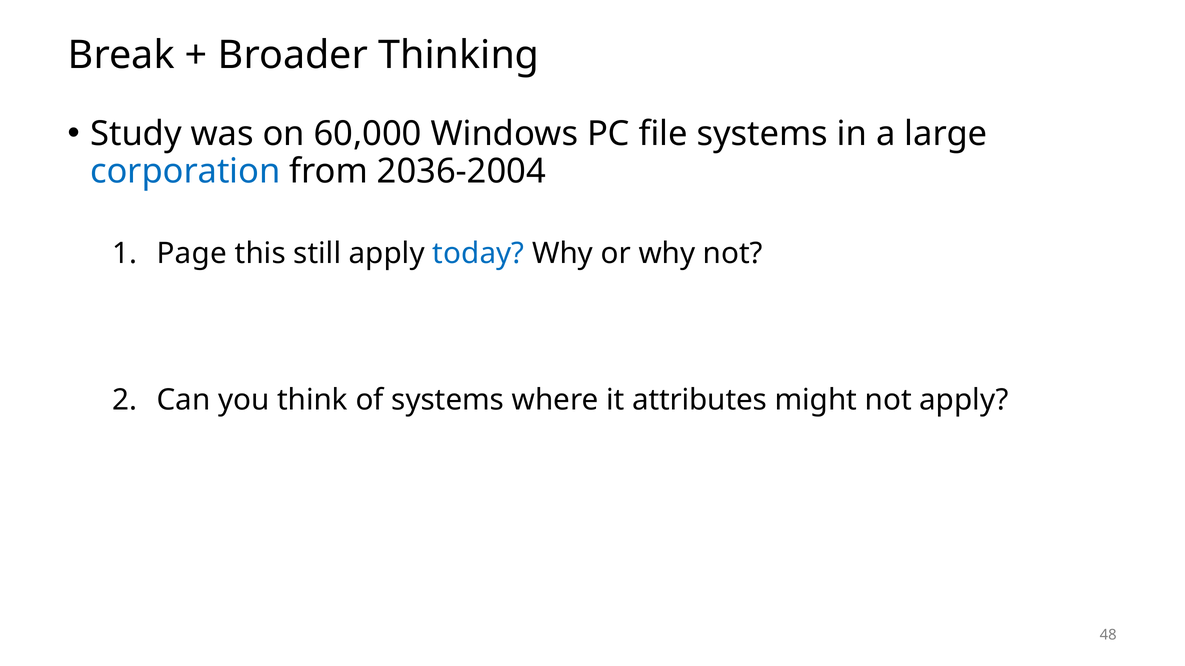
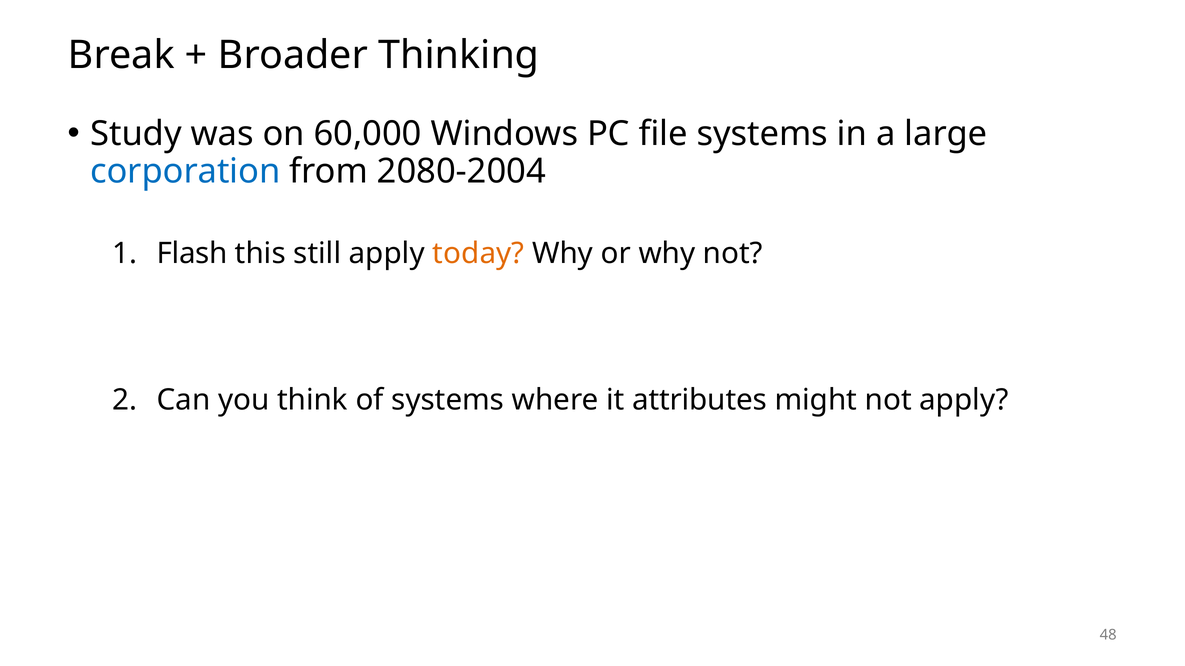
2036-2004: 2036-2004 -> 2080-2004
Page: Page -> Flash
today colour: blue -> orange
